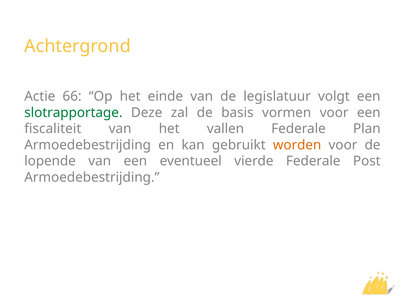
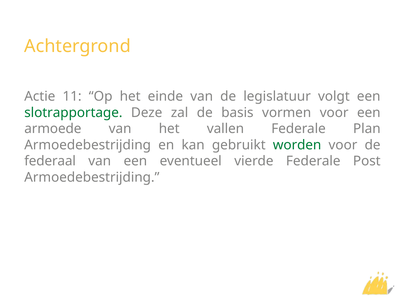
66: 66 -> 11
fiscaliteit: fiscaliteit -> armoede
worden colour: orange -> green
lopende: lopende -> federaal
